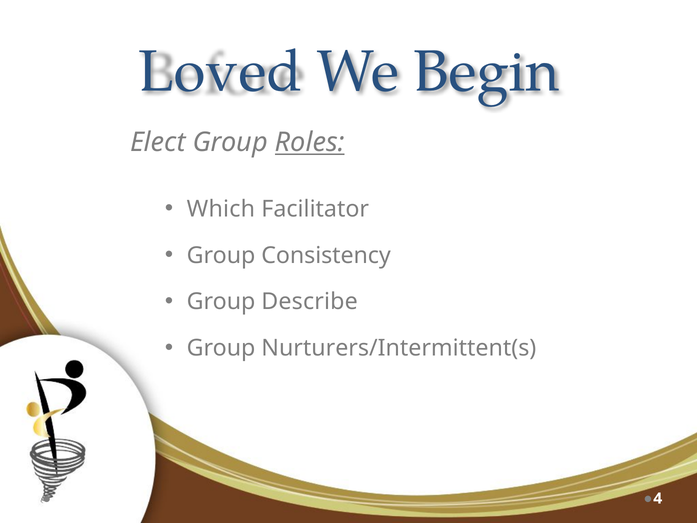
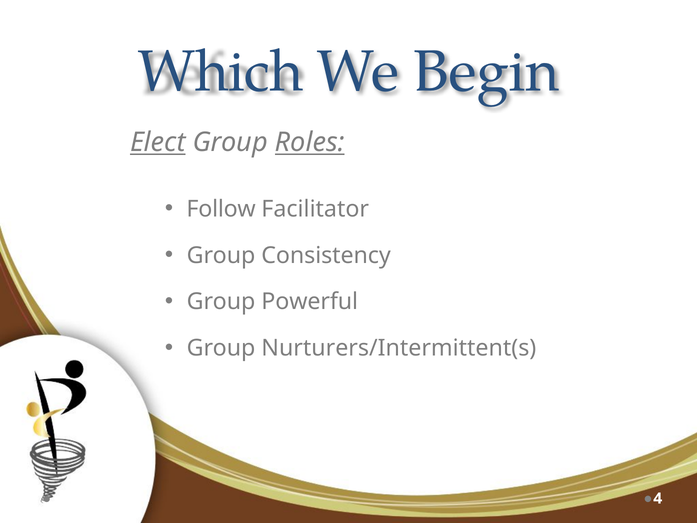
Loved: Loved -> Which
Elect underline: none -> present
Which: Which -> Follow
Describe: Describe -> Powerful
